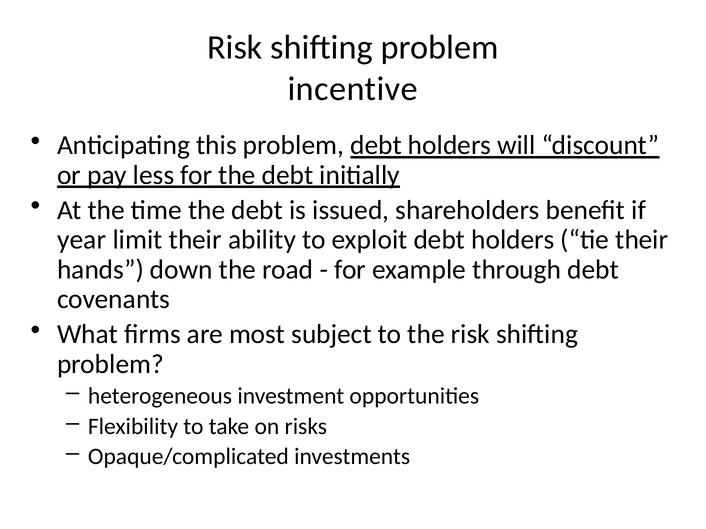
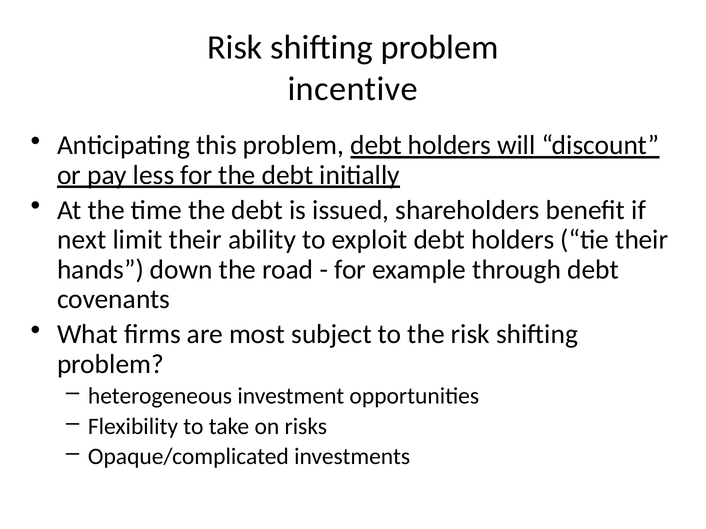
year: year -> next
